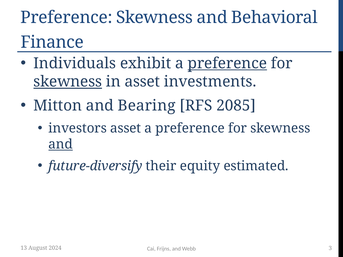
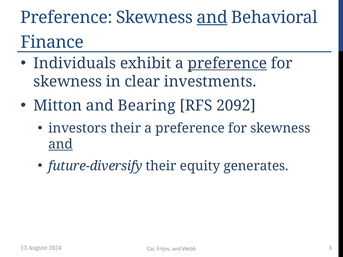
and at (212, 17) underline: none -> present
skewness at (68, 82) underline: present -> none
in asset: asset -> clear
2085: 2085 -> 2092
investors asset: asset -> their
estimated: estimated -> generates
